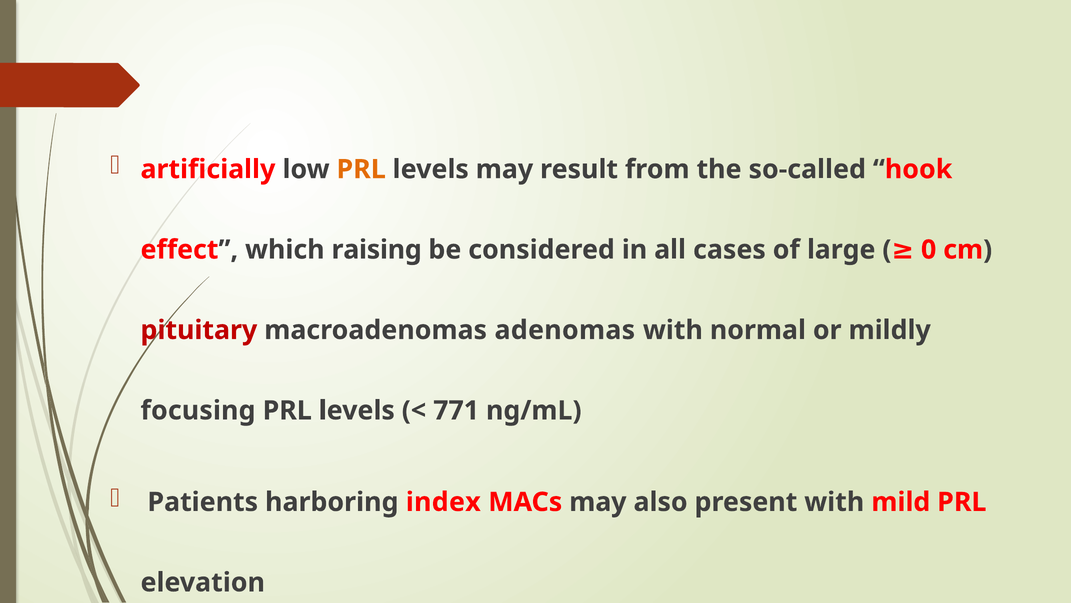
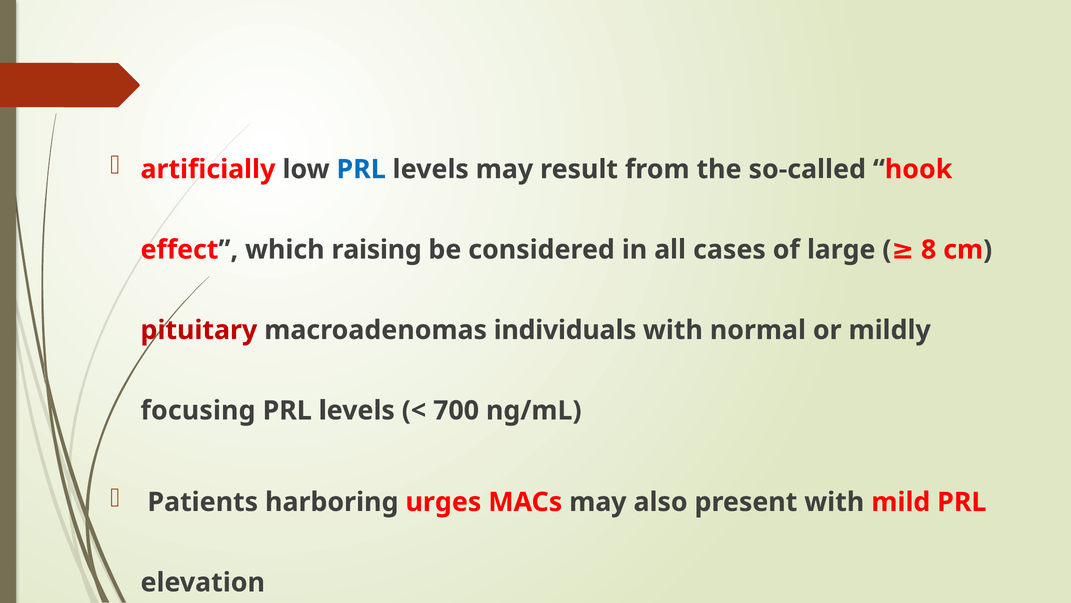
PRL at (361, 169) colour: orange -> blue
0: 0 -> 8
adenomas: adenomas -> individuals
771: 771 -> 700
index: index -> urges
